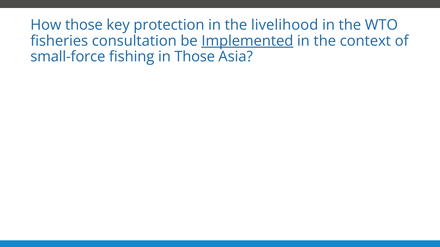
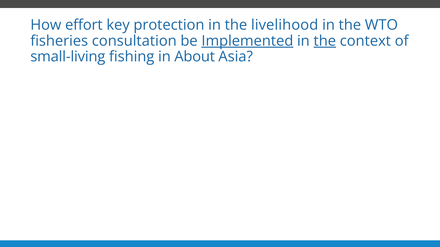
How those: those -> effort
the at (325, 41) underline: none -> present
small-force: small-force -> small-living
in Those: Those -> About
